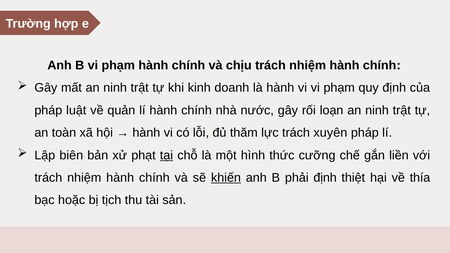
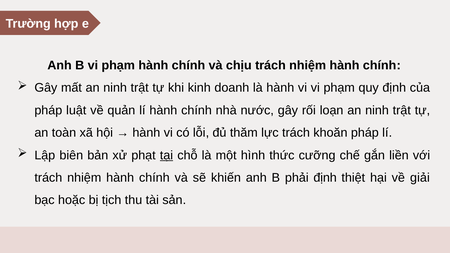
xuyên: xuyên -> khoăn
khiến underline: present -> none
thía: thía -> giải
